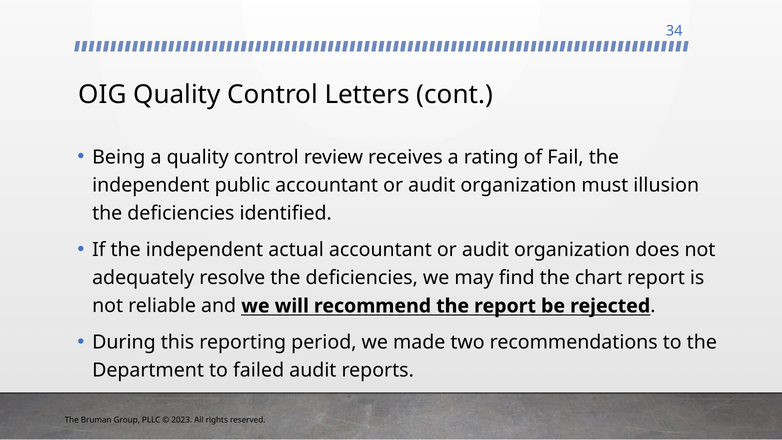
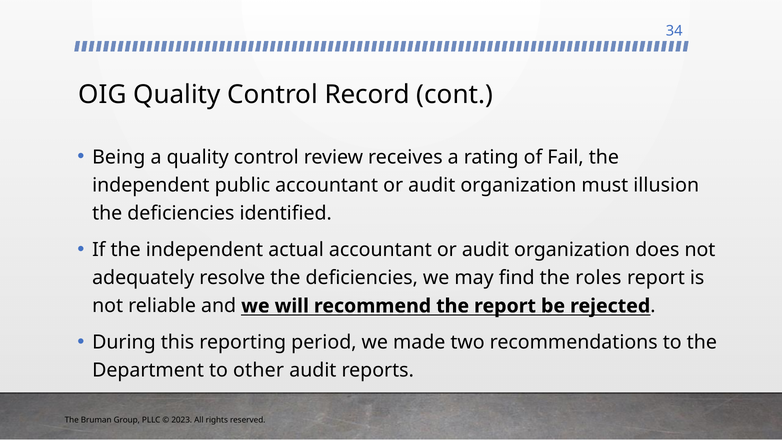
Letters: Letters -> Record
chart: chart -> roles
failed: failed -> other
